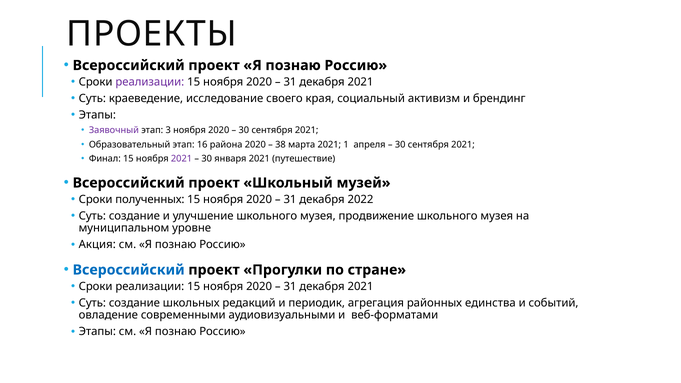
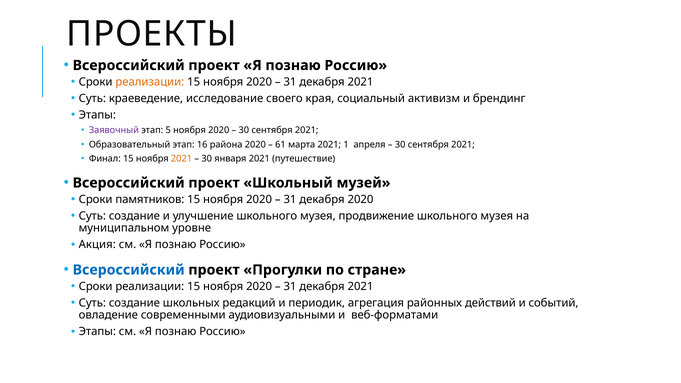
реализации at (150, 82) colour: purple -> orange
3: 3 -> 5
38: 38 -> 61
2021 at (182, 159) colour: purple -> orange
полученных: полученных -> памятников
декабря 2022: 2022 -> 2020
единства: единства -> действий
